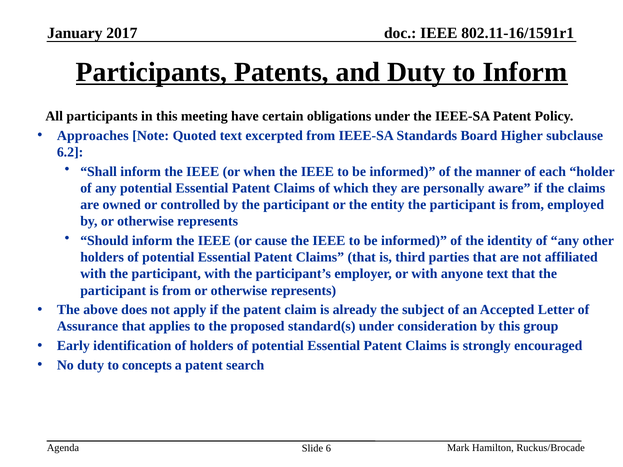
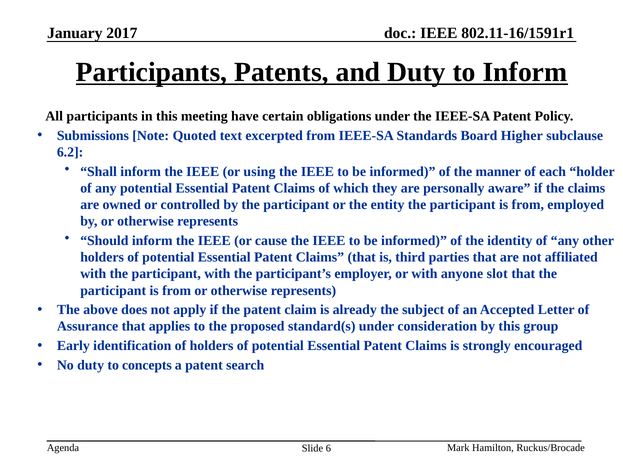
Approaches: Approaches -> Submissions
when: when -> using
anyone text: text -> slot
